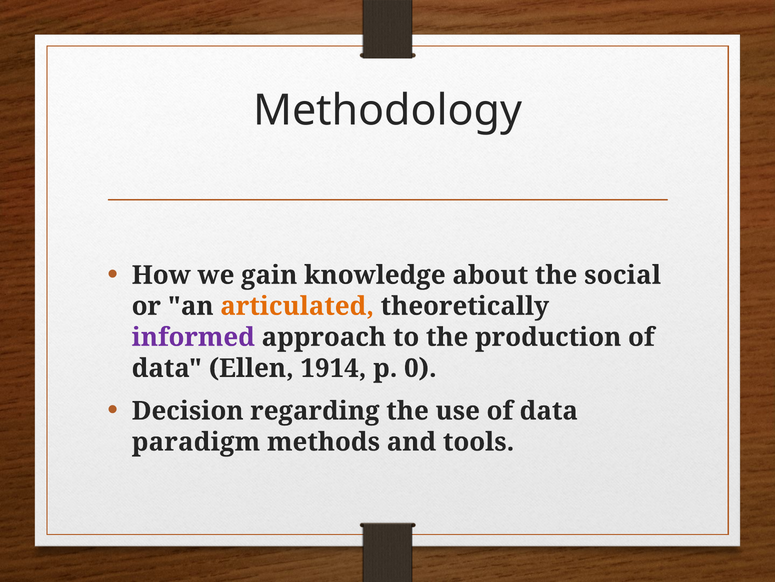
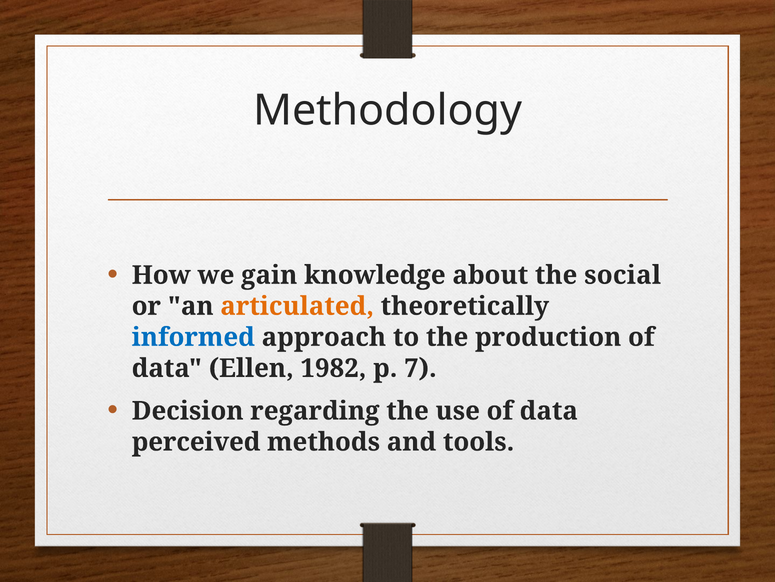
informed colour: purple -> blue
1914: 1914 -> 1982
0: 0 -> 7
paradigm: paradigm -> perceived
